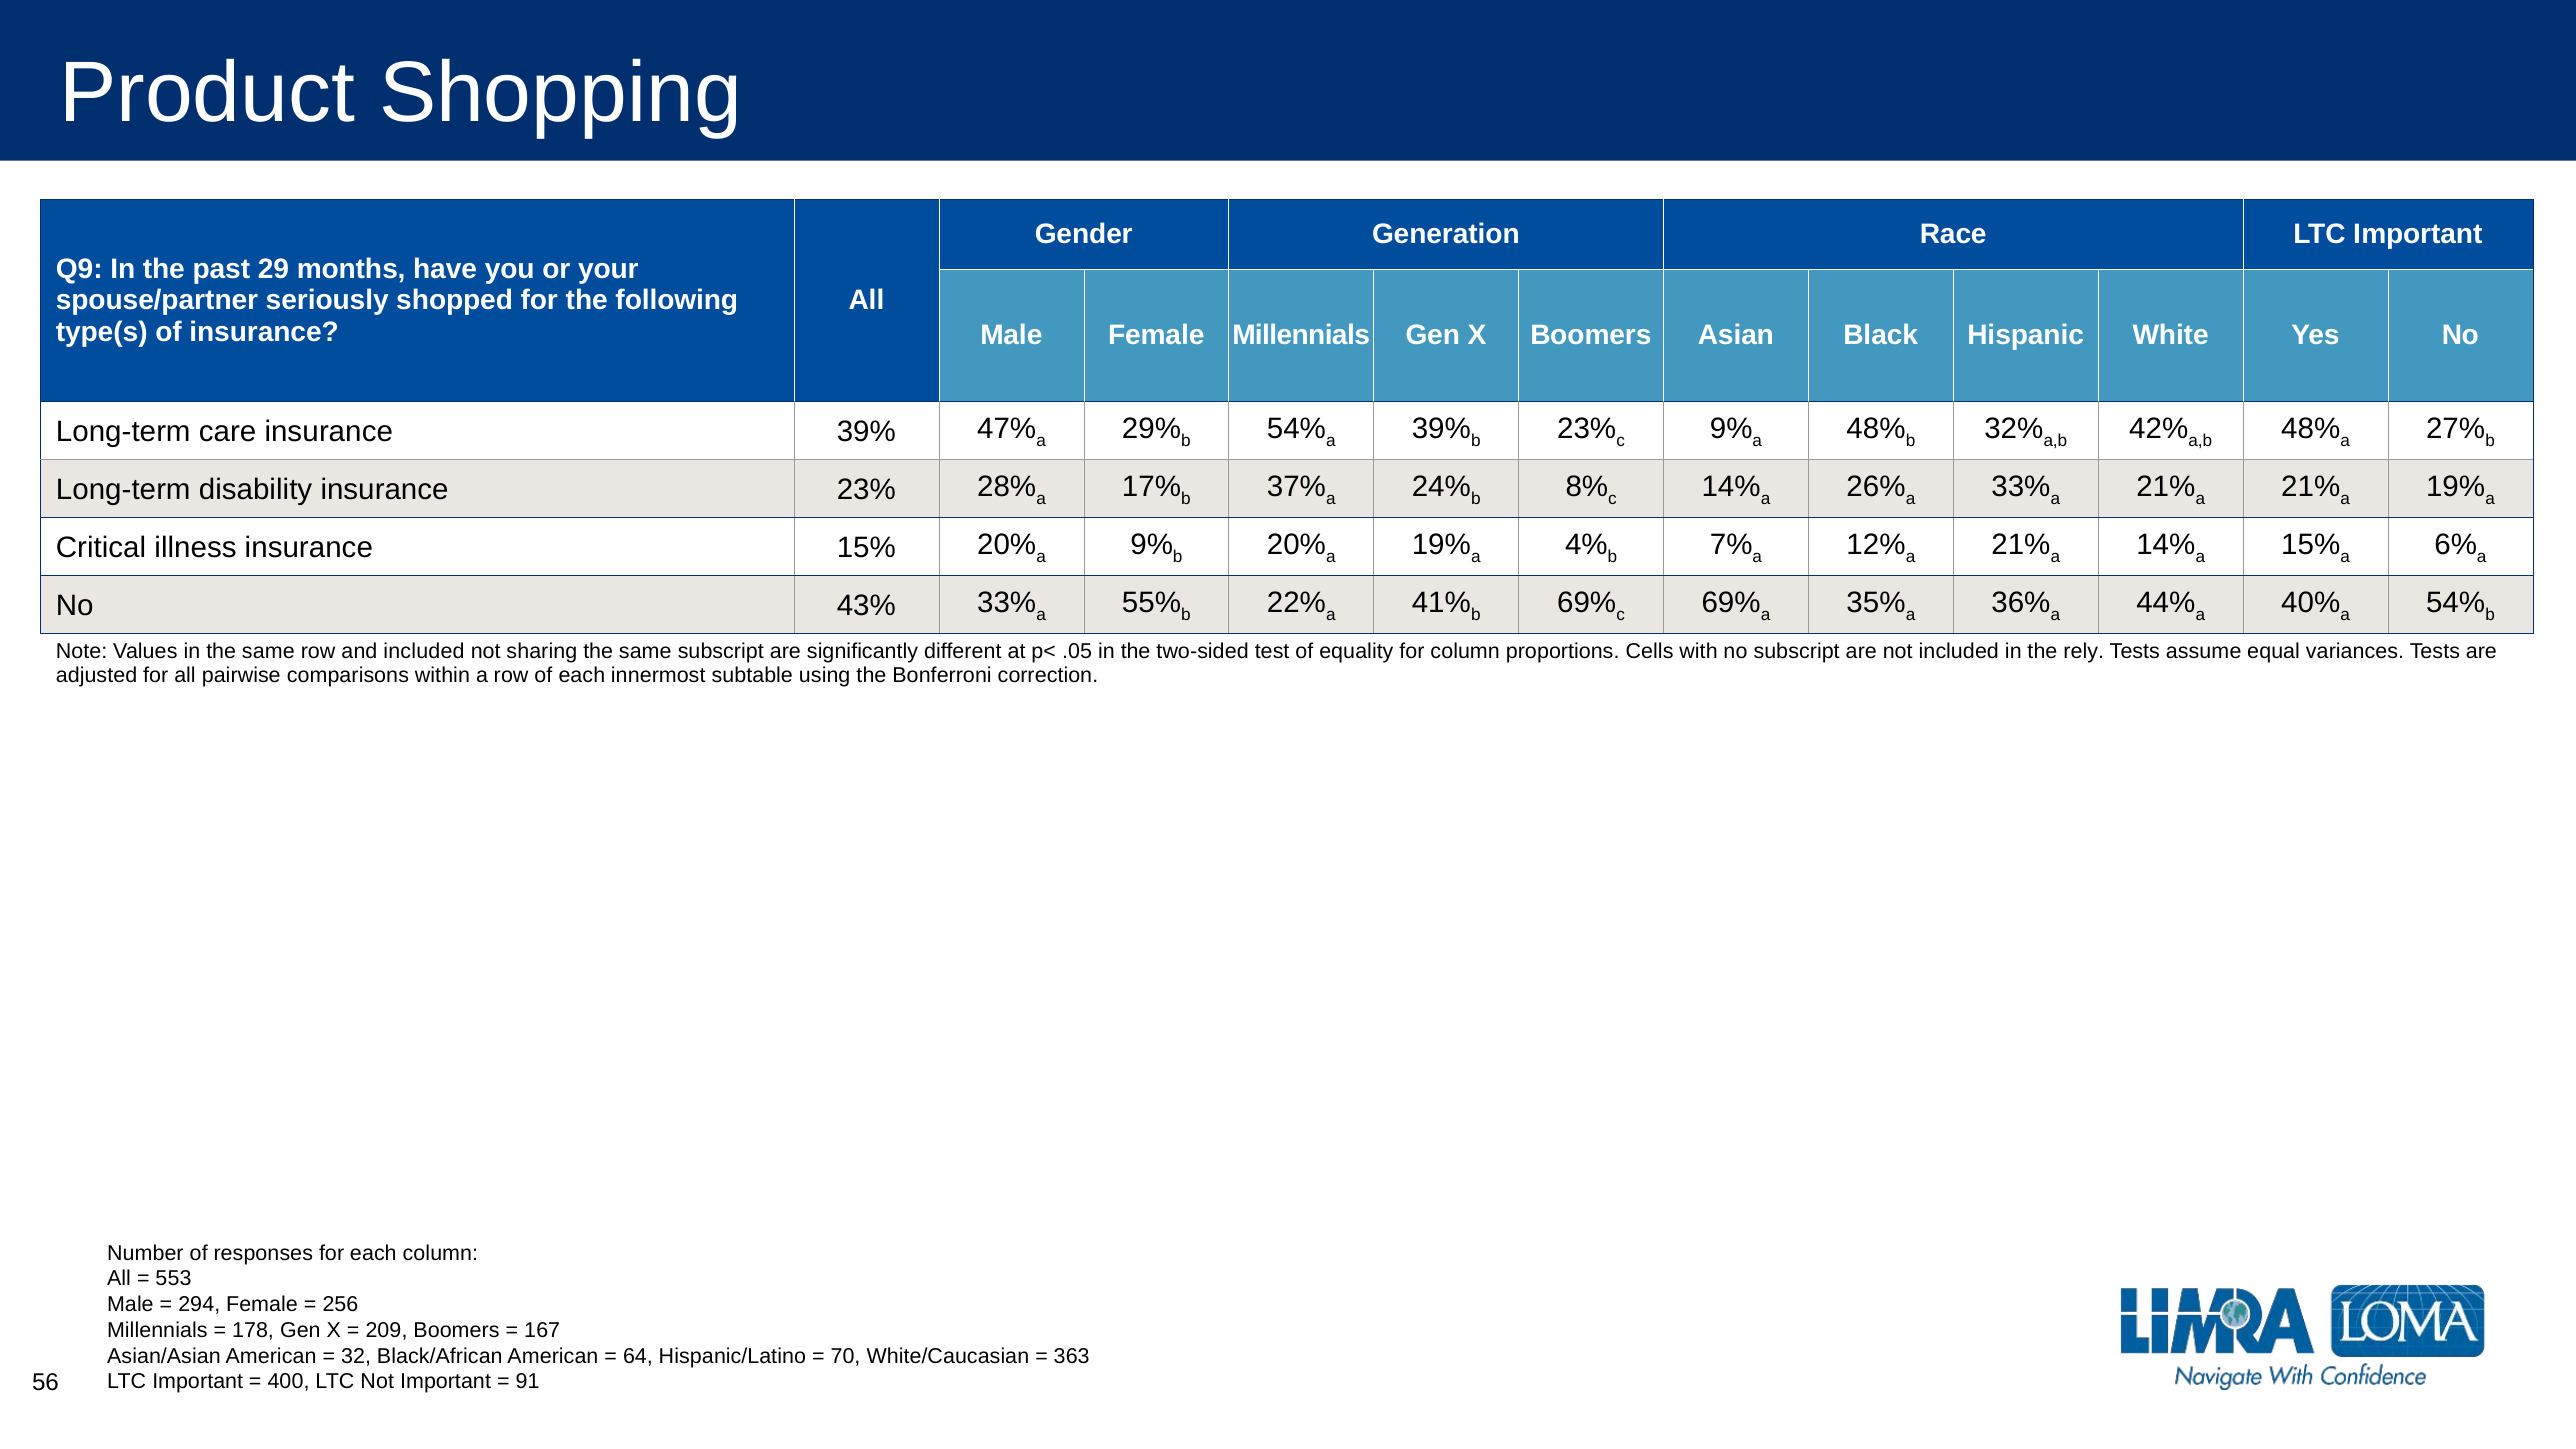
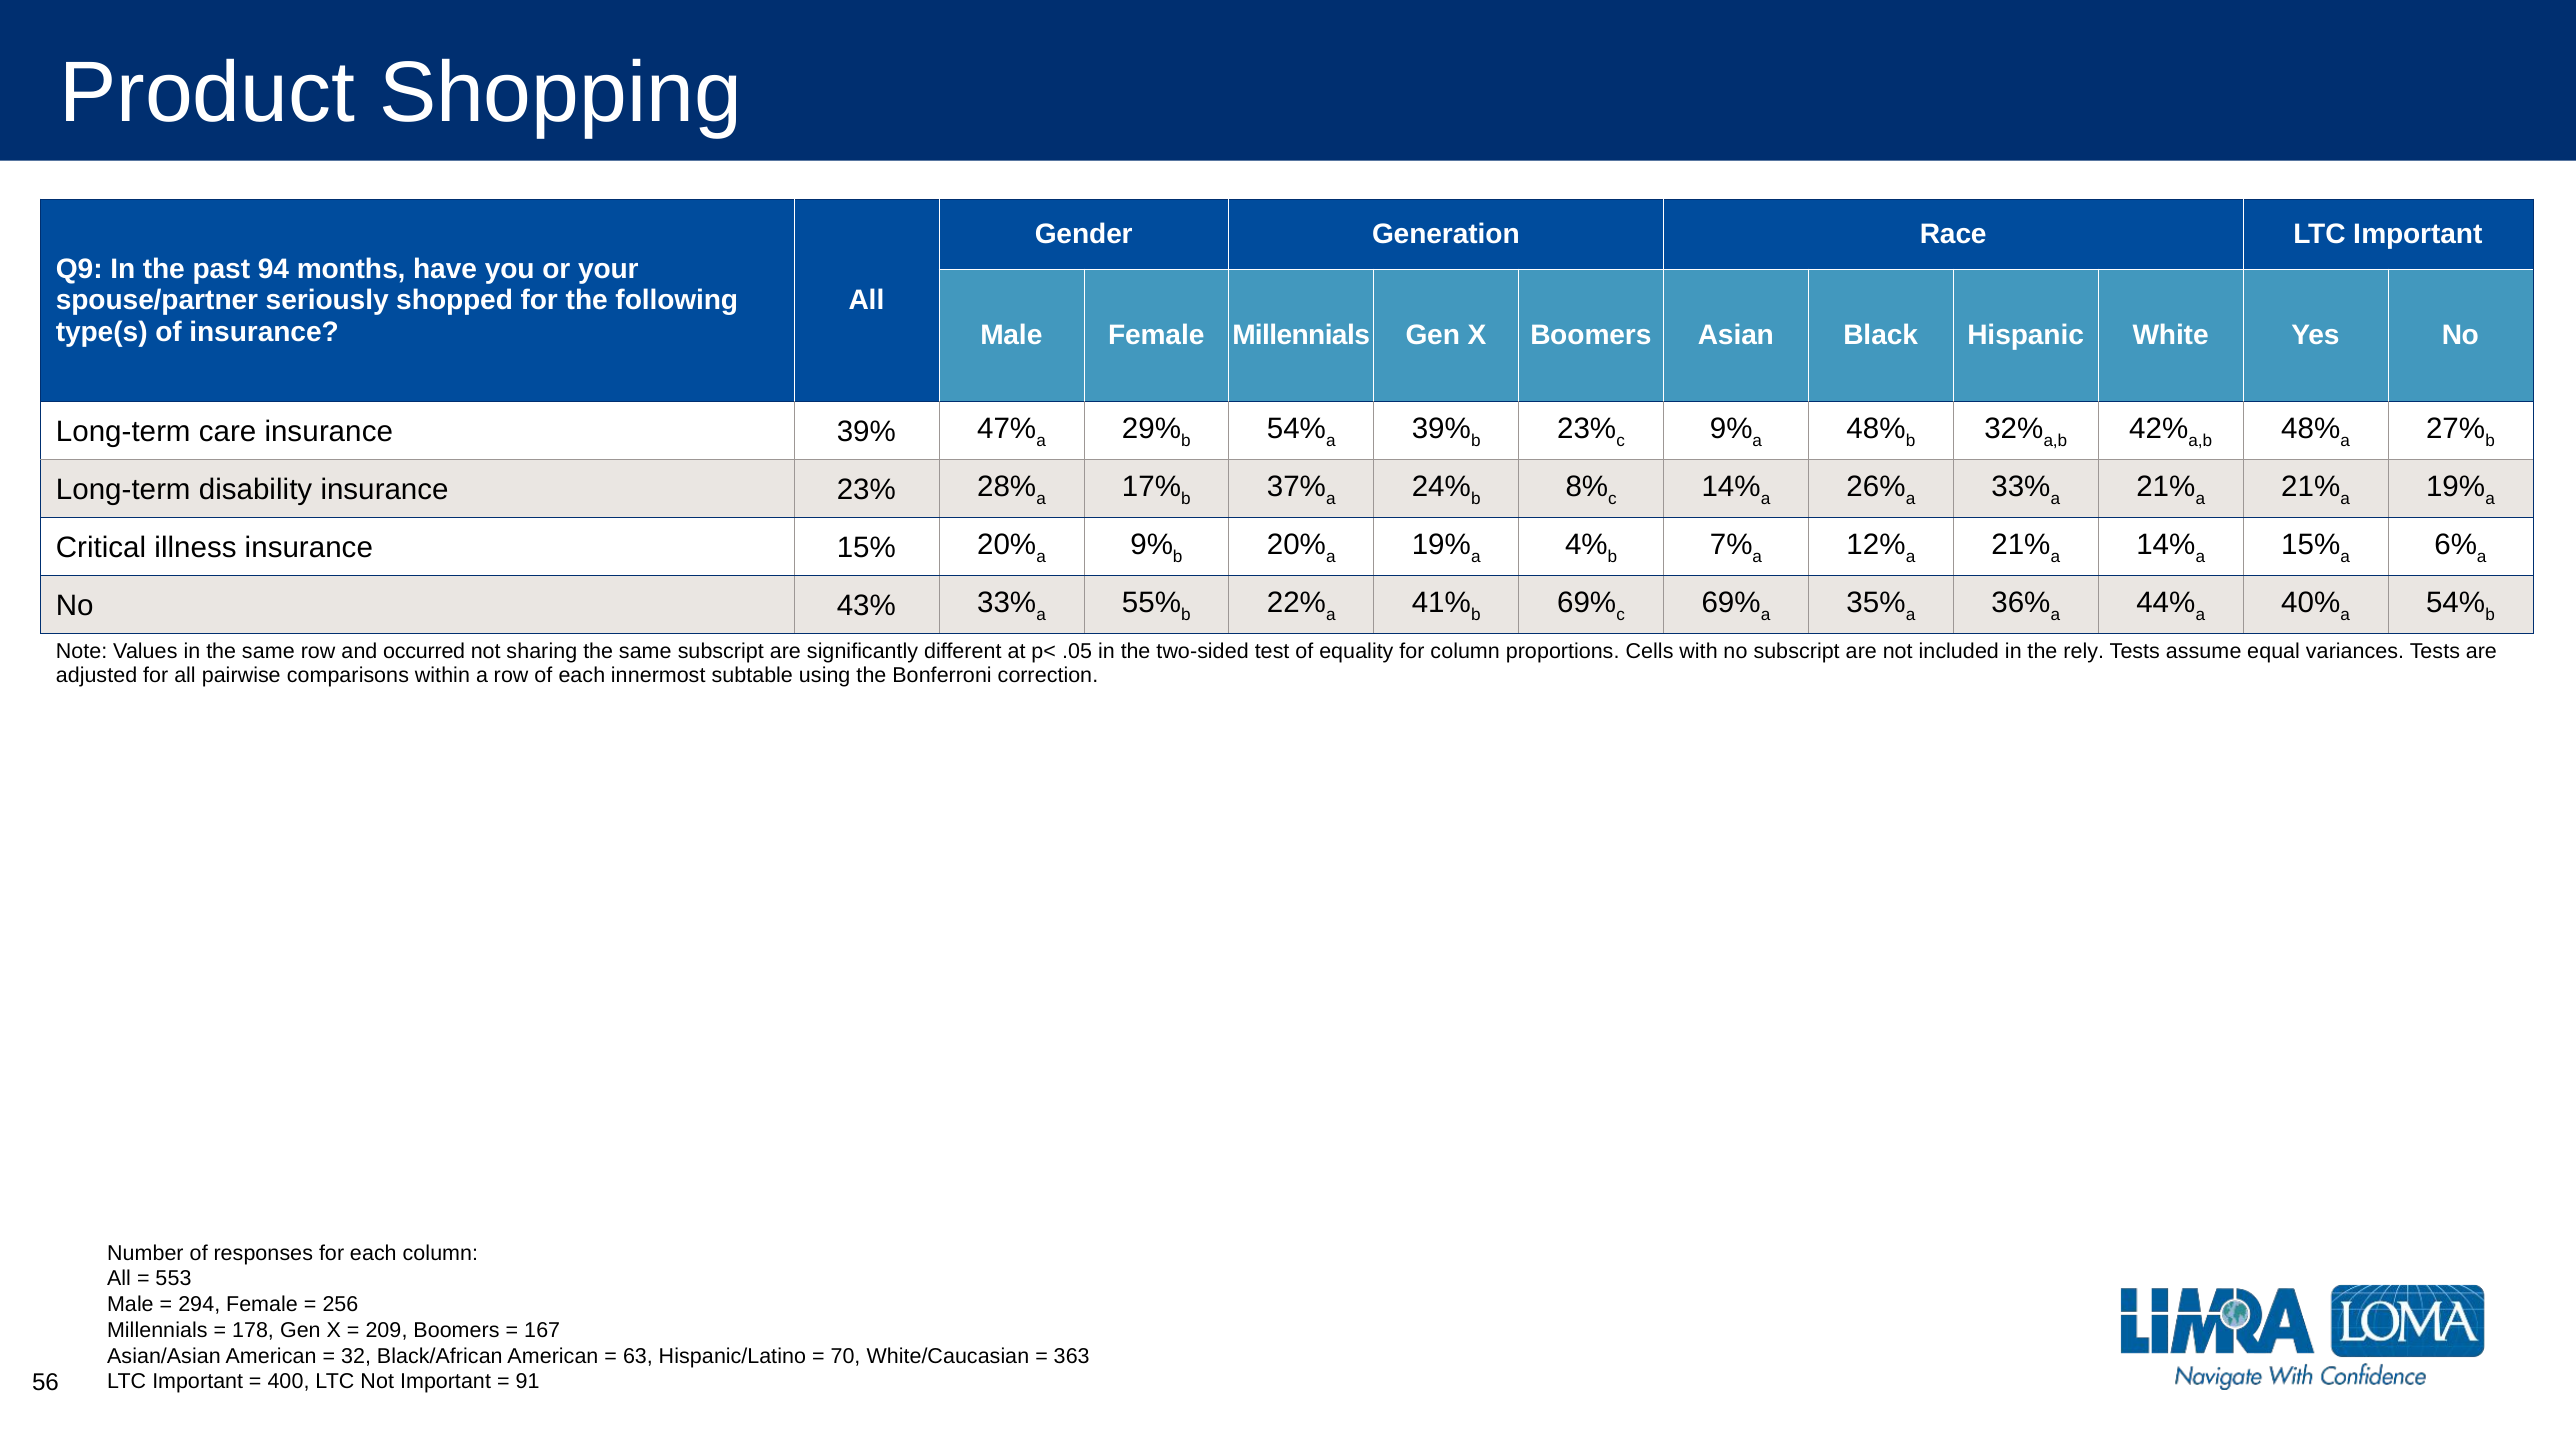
29: 29 -> 94
and included: included -> occurred
64: 64 -> 63
